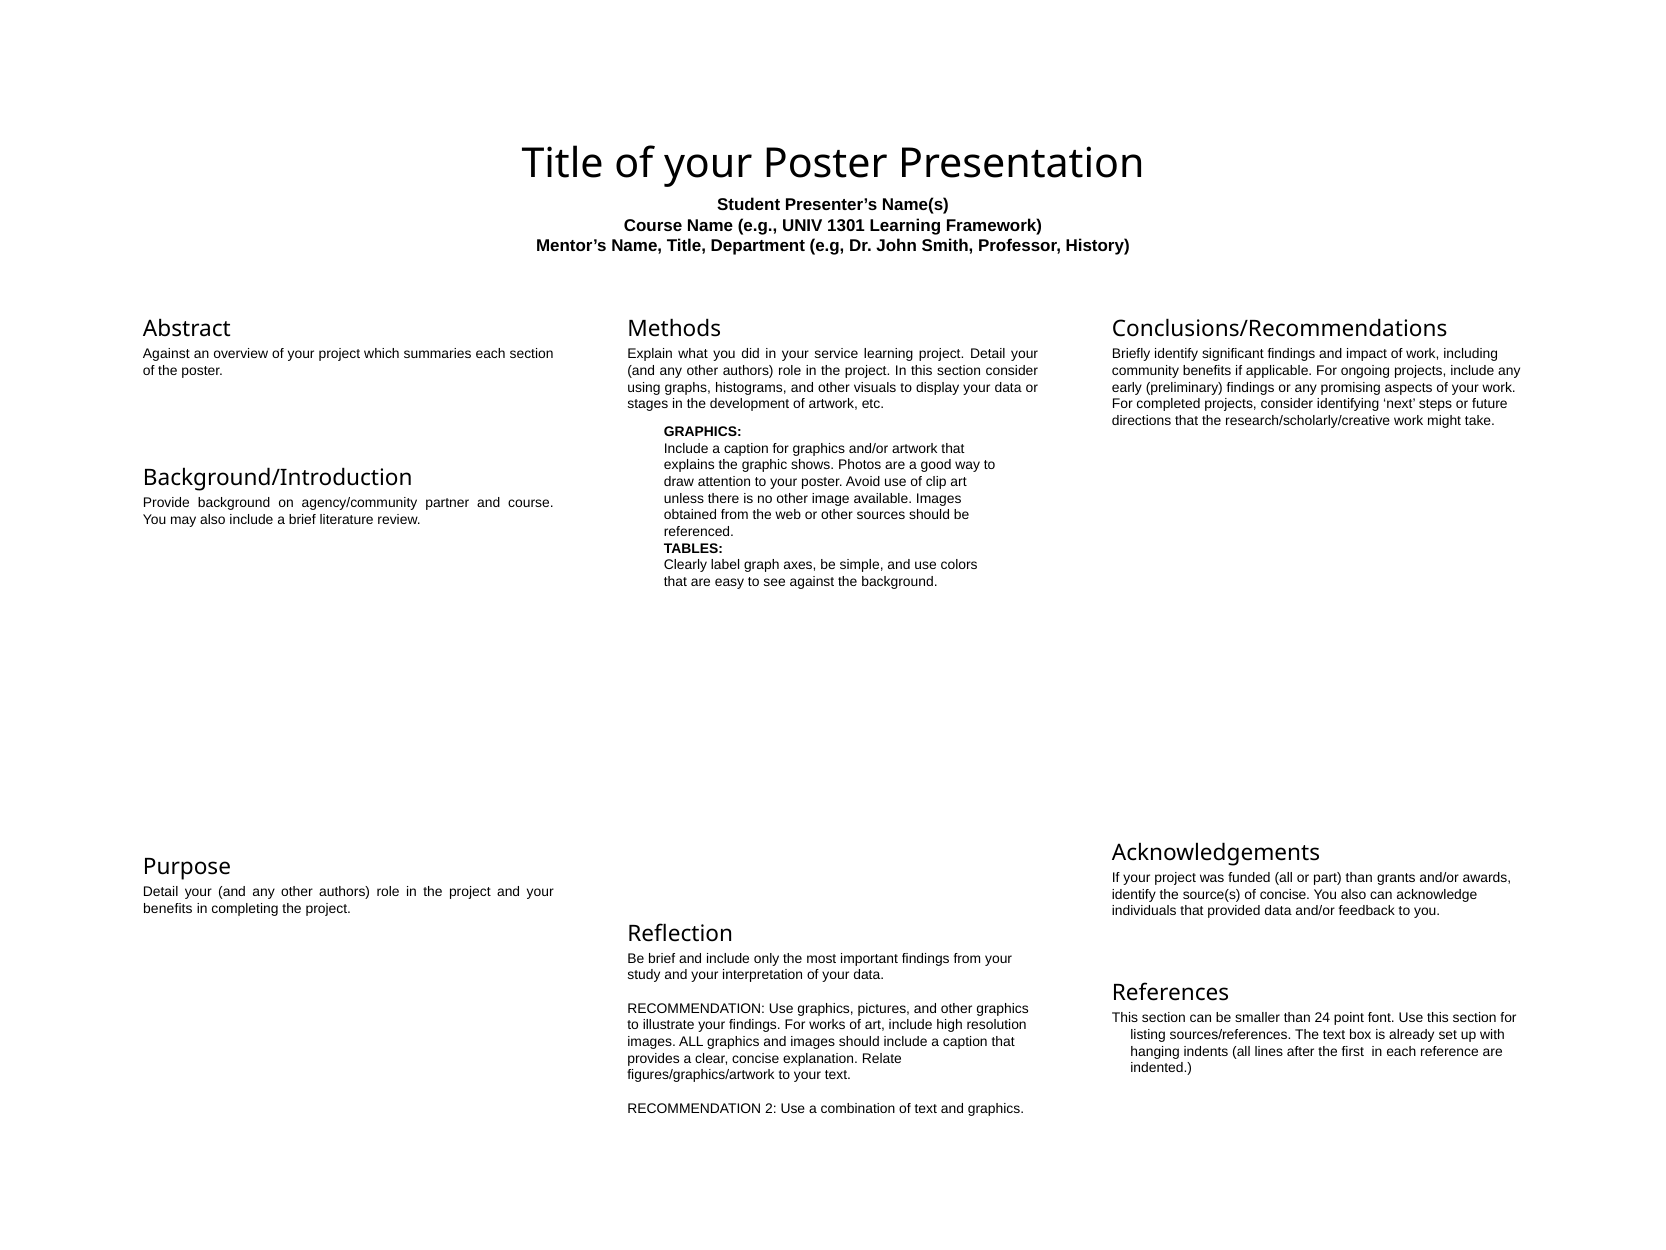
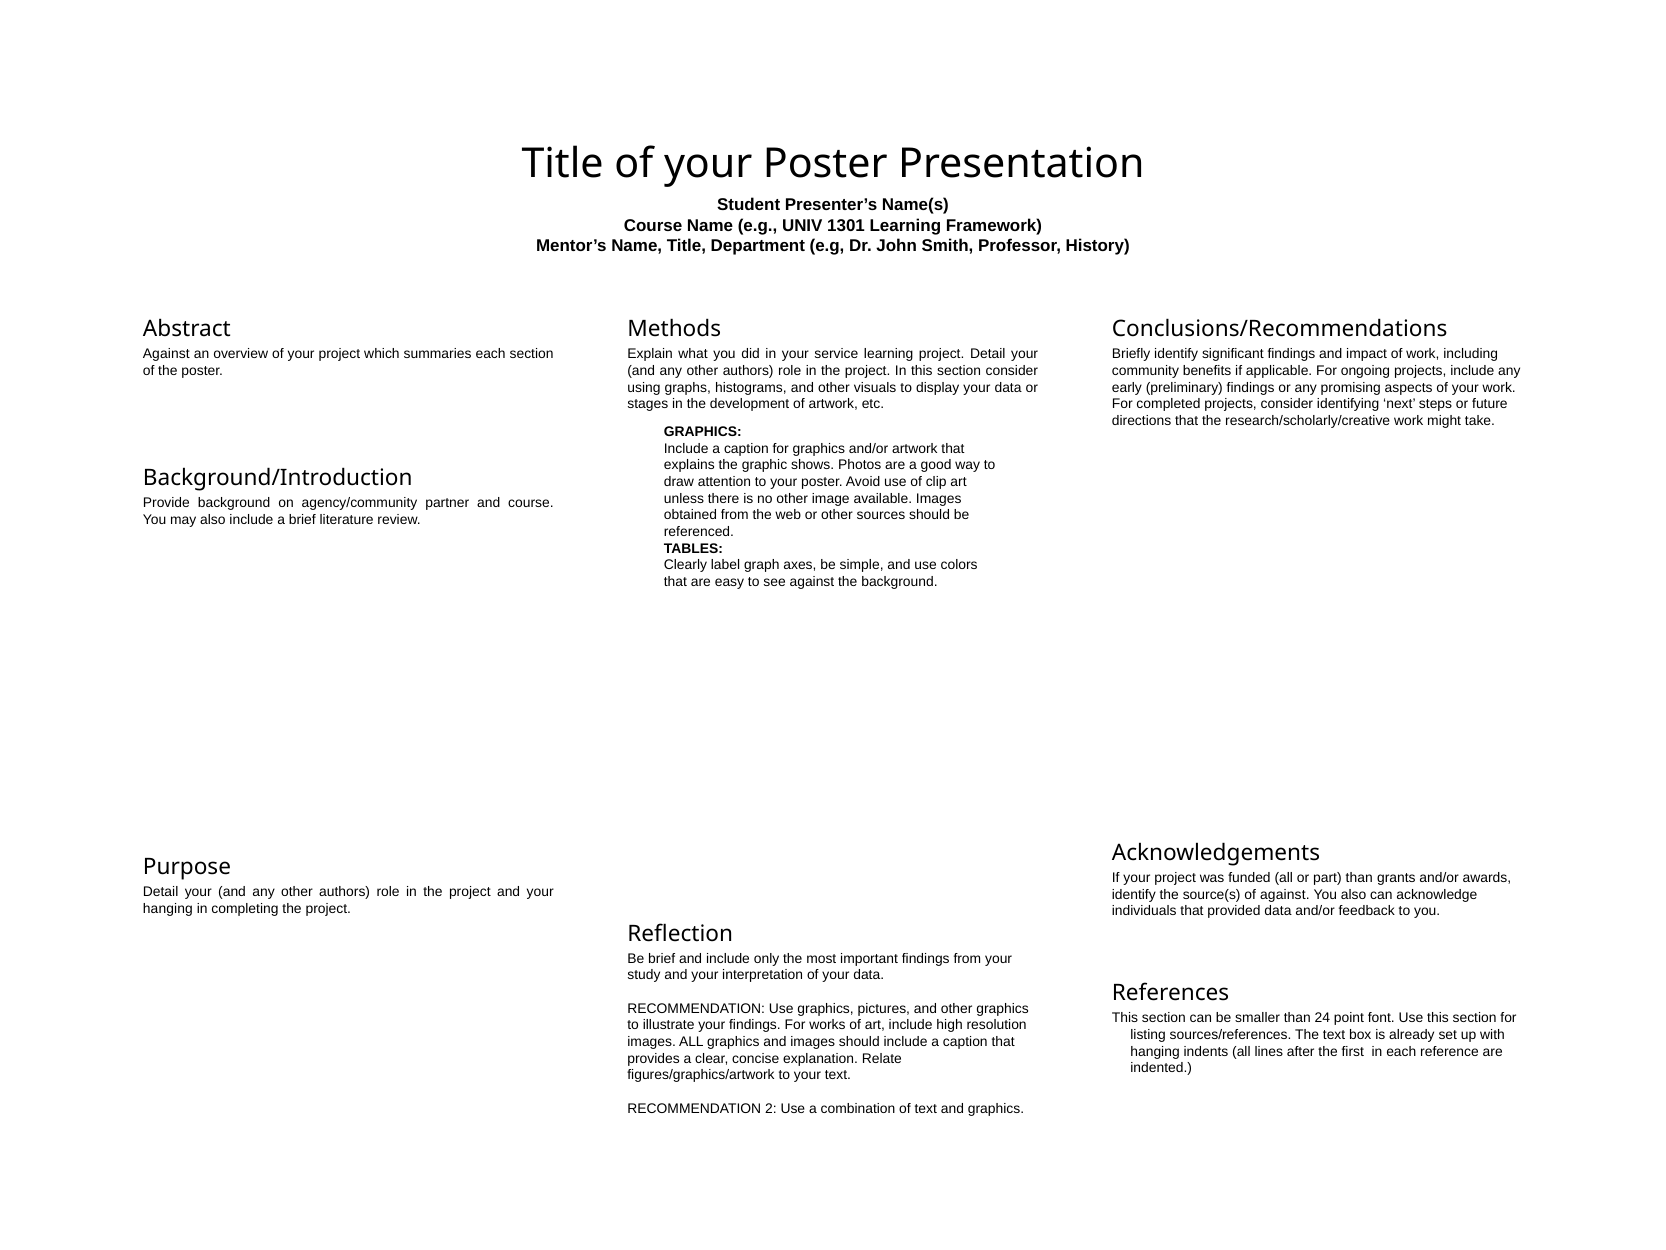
of concise: concise -> against
benefits at (168, 908): benefits -> hanging
